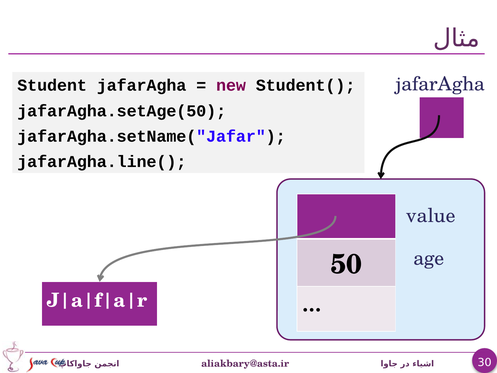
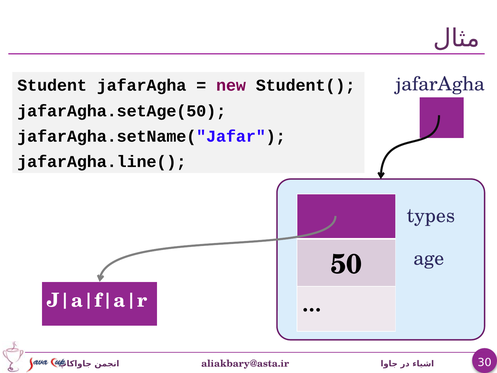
value: value -> types
